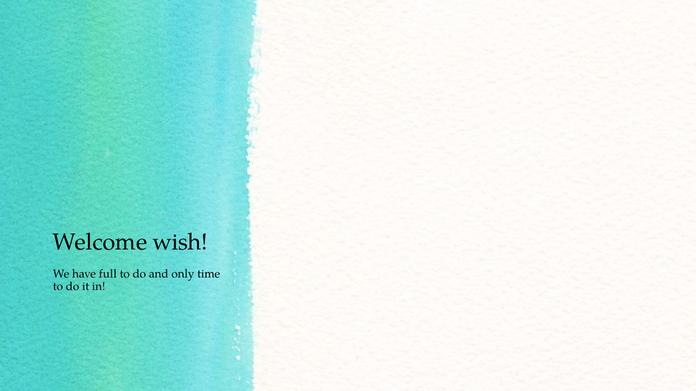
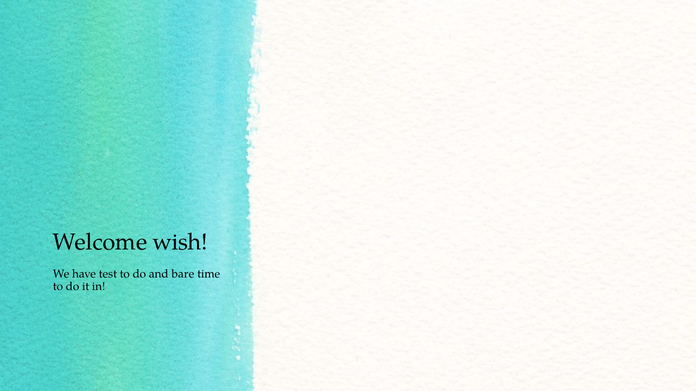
full: full -> test
only: only -> bare
